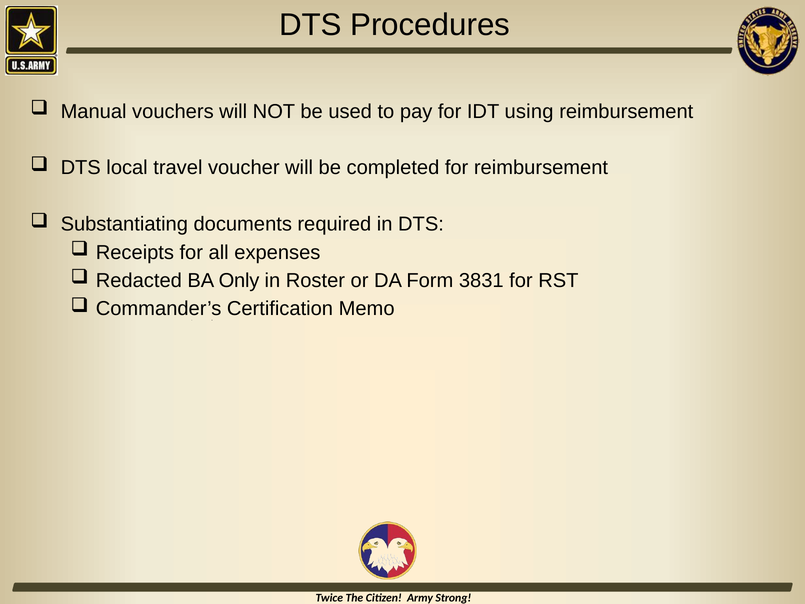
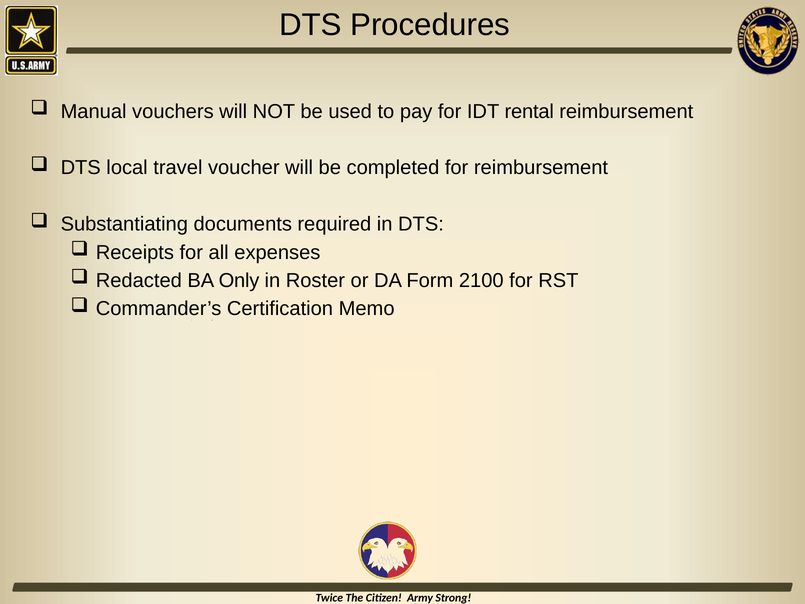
using: using -> rental
3831: 3831 -> 2100
